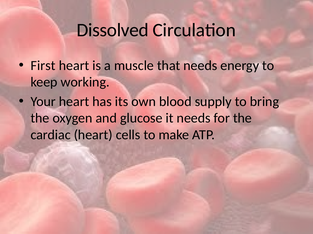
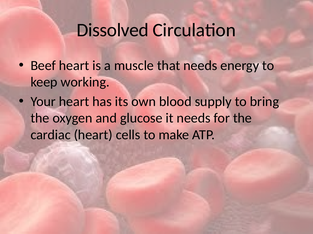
First: First -> Beef
